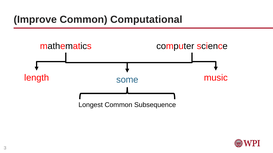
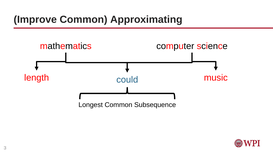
Computational: Computational -> Approximating
some: some -> could
